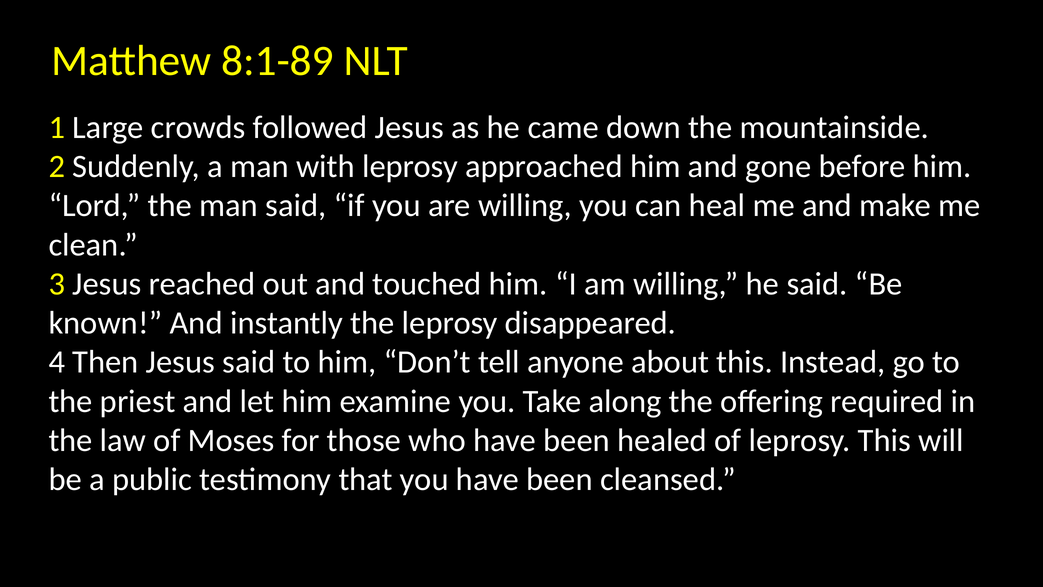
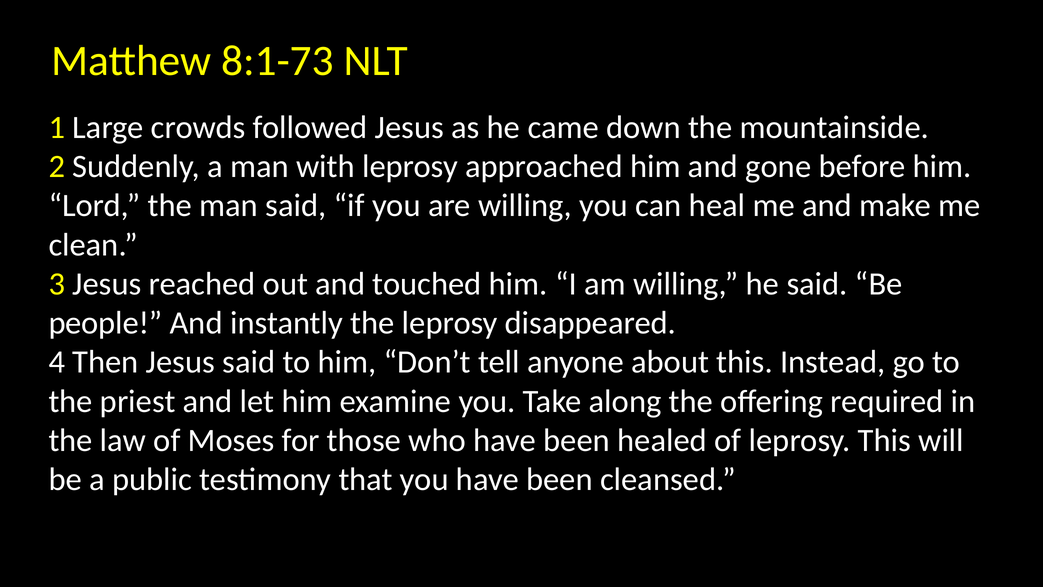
8:1-89: 8:1-89 -> 8:1-73
known: known -> people
